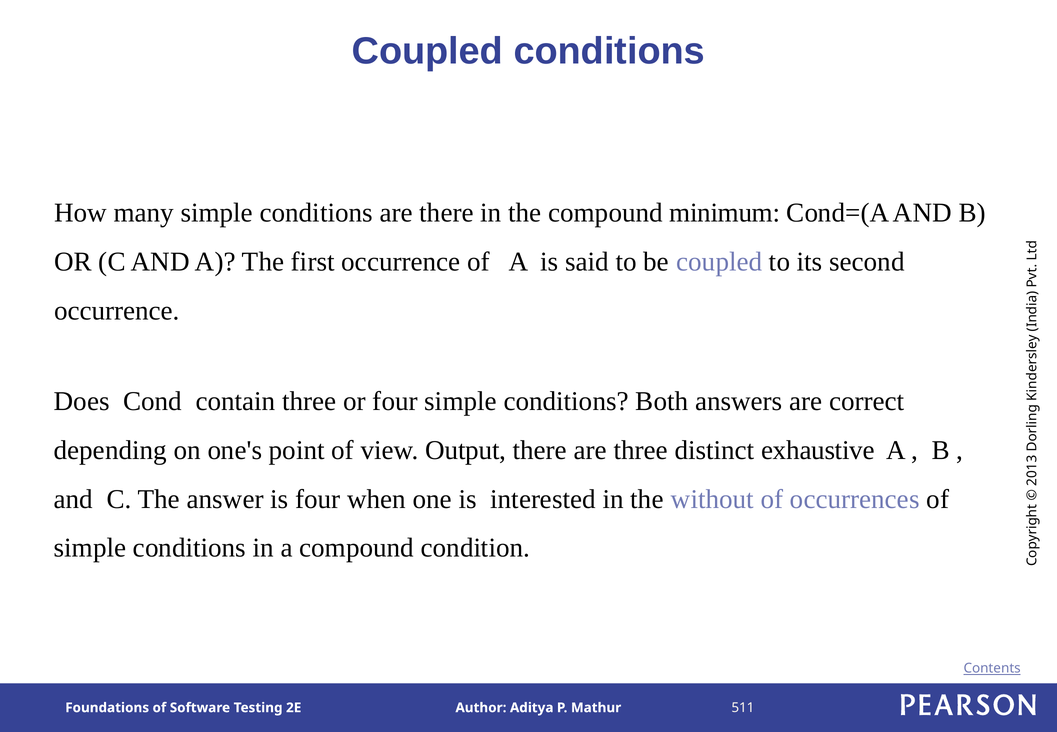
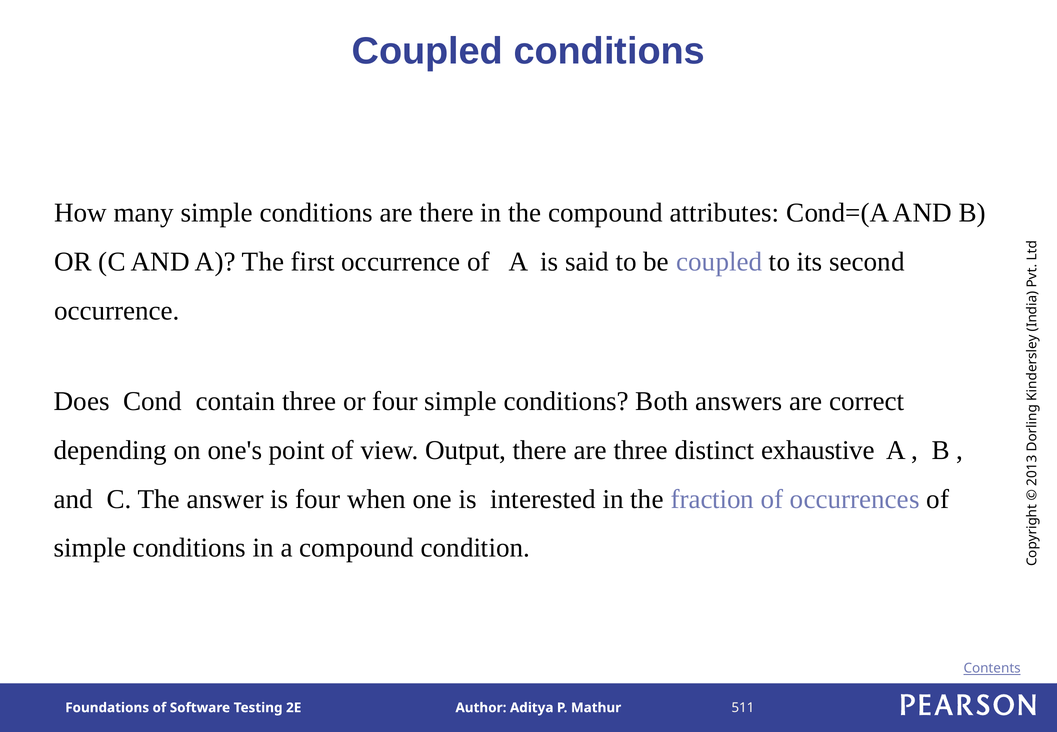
minimum: minimum -> attributes
without: without -> fraction
